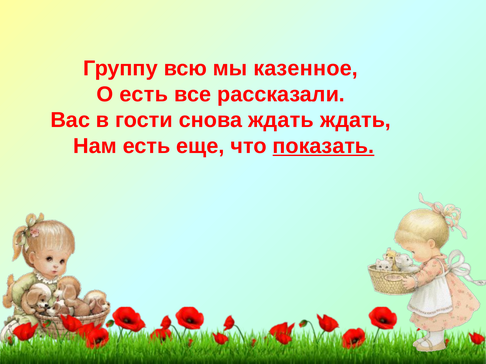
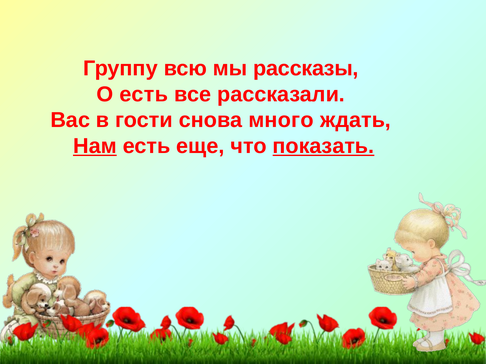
казенное: казенное -> рассказы
снова ждать: ждать -> много
Нам underline: none -> present
